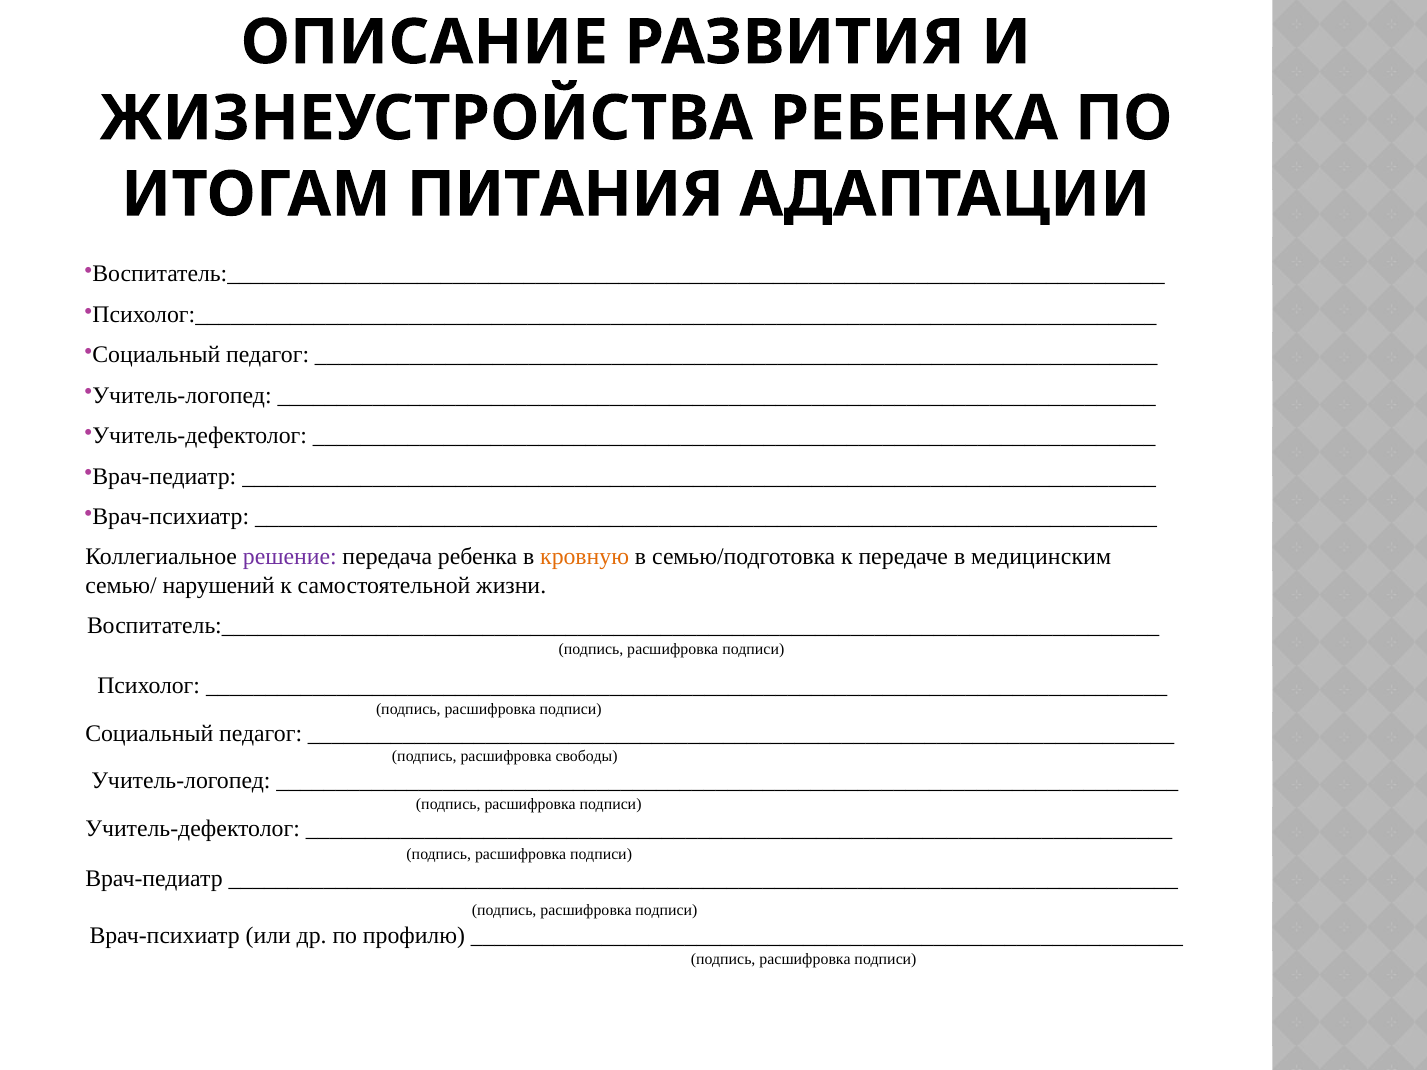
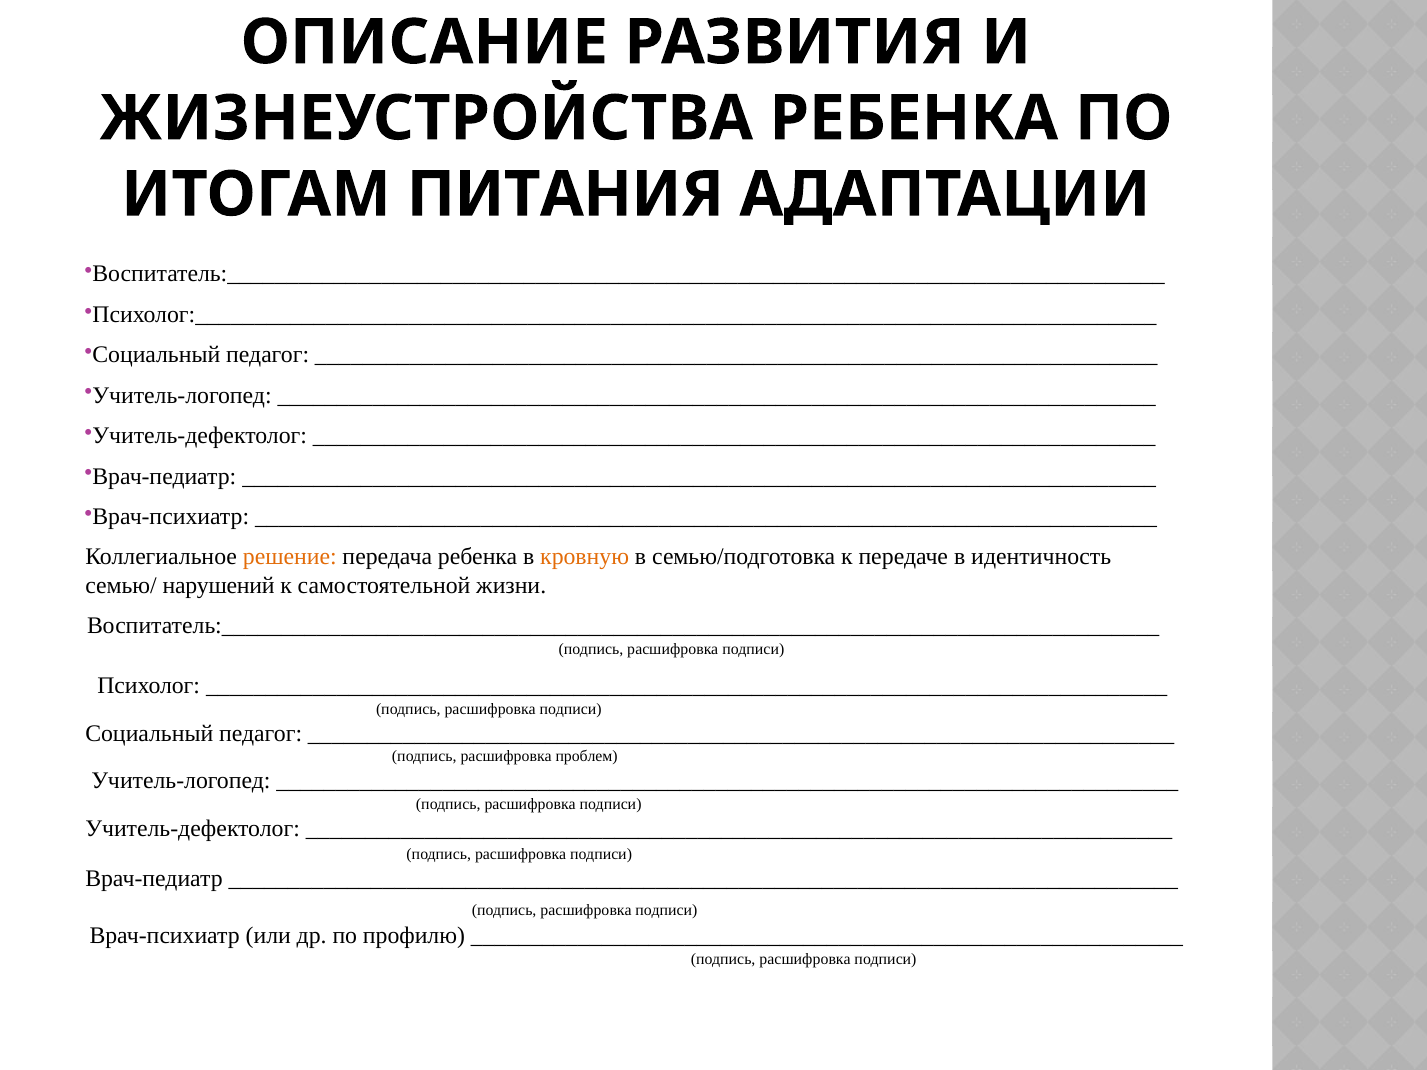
решение colour: purple -> orange
медицинским: медицинским -> идентичность
свободы: свободы -> проблем
